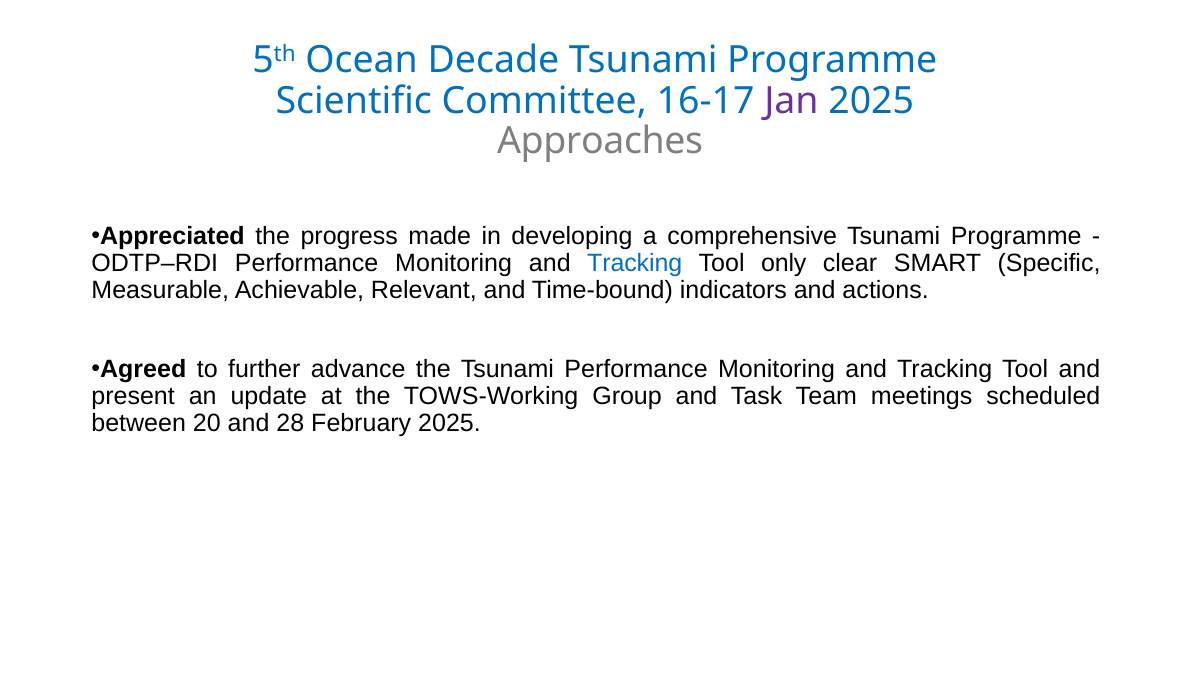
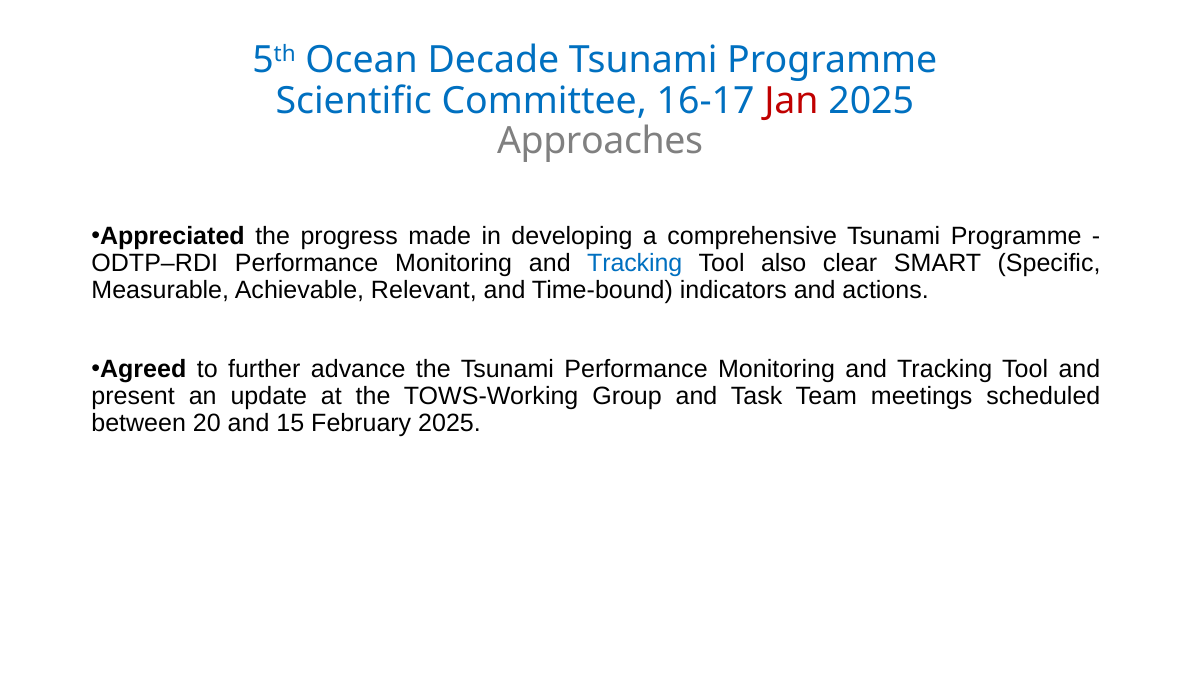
Jan colour: purple -> red
only: only -> also
28: 28 -> 15
